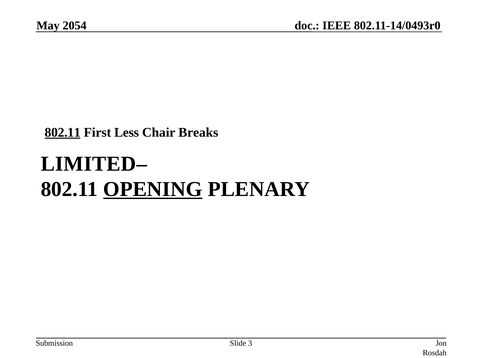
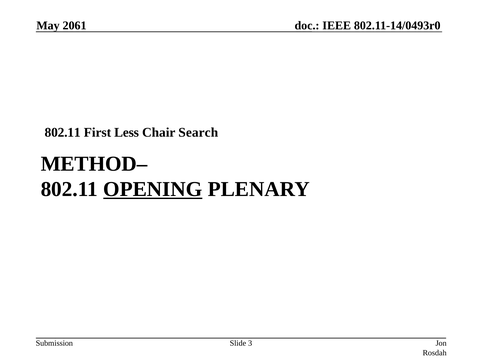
2054: 2054 -> 2061
802.11 at (63, 133) underline: present -> none
Breaks: Breaks -> Search
LIMITED–: LIMITED– -> METHOD–
